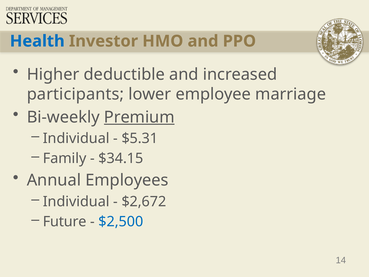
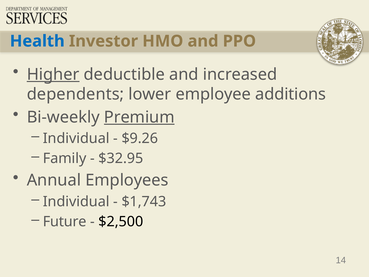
Higher underline: none -> present
participants: participants -> dependents
marriage: marriage -> additions
$5.31: $5.31 -> $9.26
$34.15: $34.15 -> $32.95
$2,672: $2,672 -> $1,743
$2,500 colour: blue -> black
